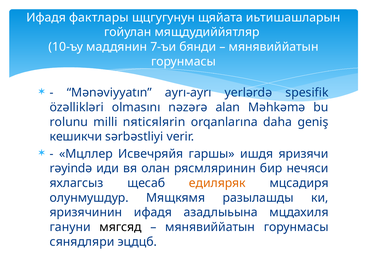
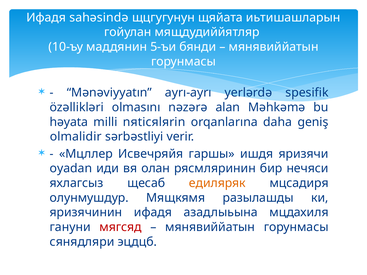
фактлары: фактлары -> sahəsində
7-ъи: 7-ъи -> 5-ъи
rolunu: rolunu -> həyata
кешикчи: кешикчи -> olmalidir
rəyində: rəyində -> oyadan
мягсяд colour: black -> red
